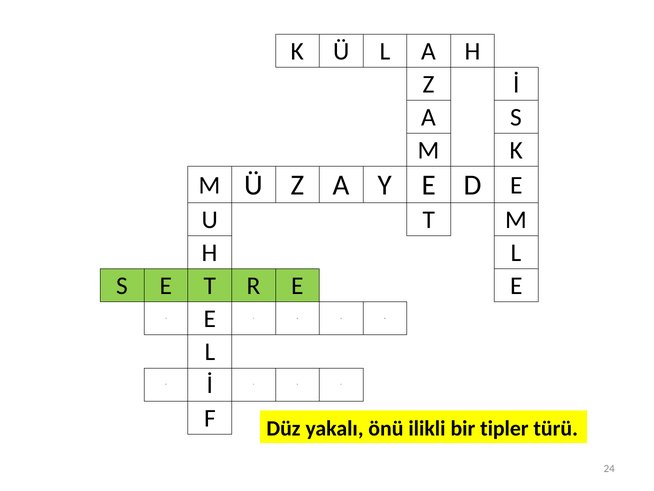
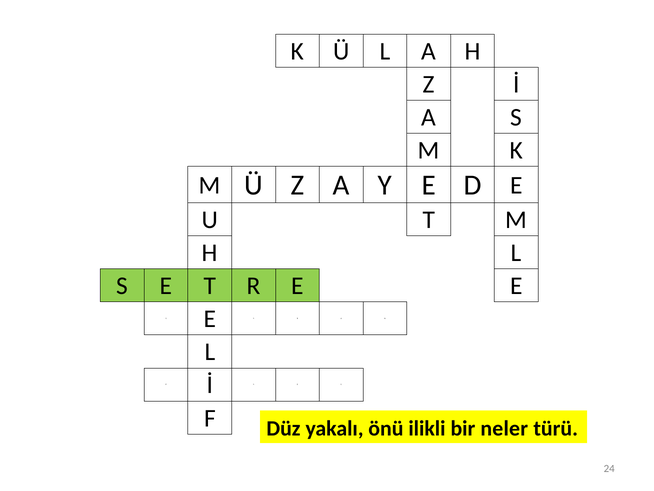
tipler: tipler -> neler
